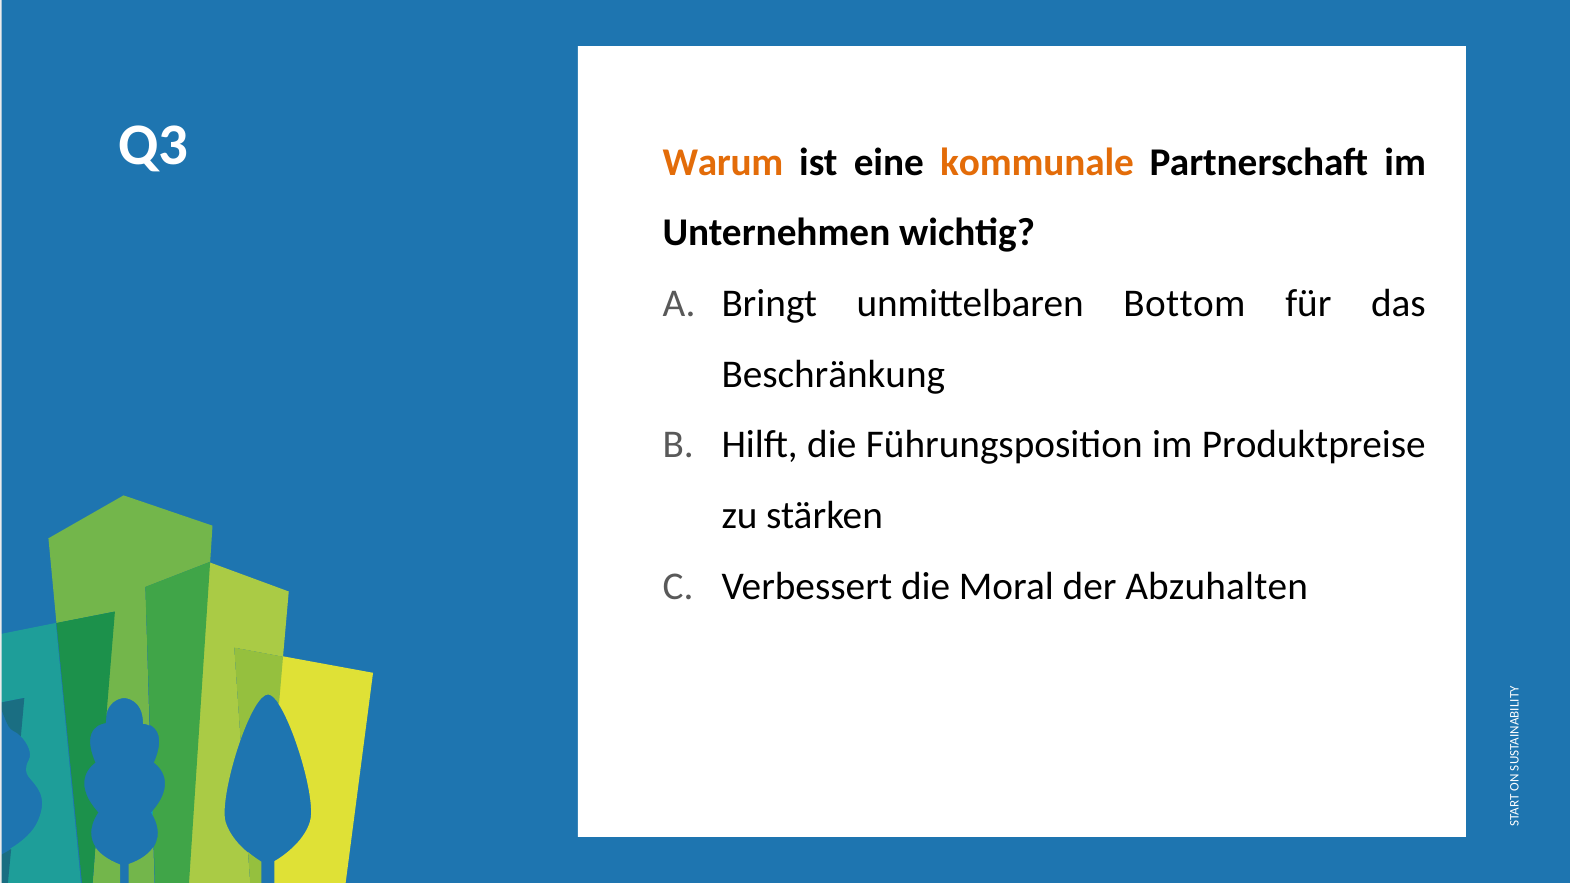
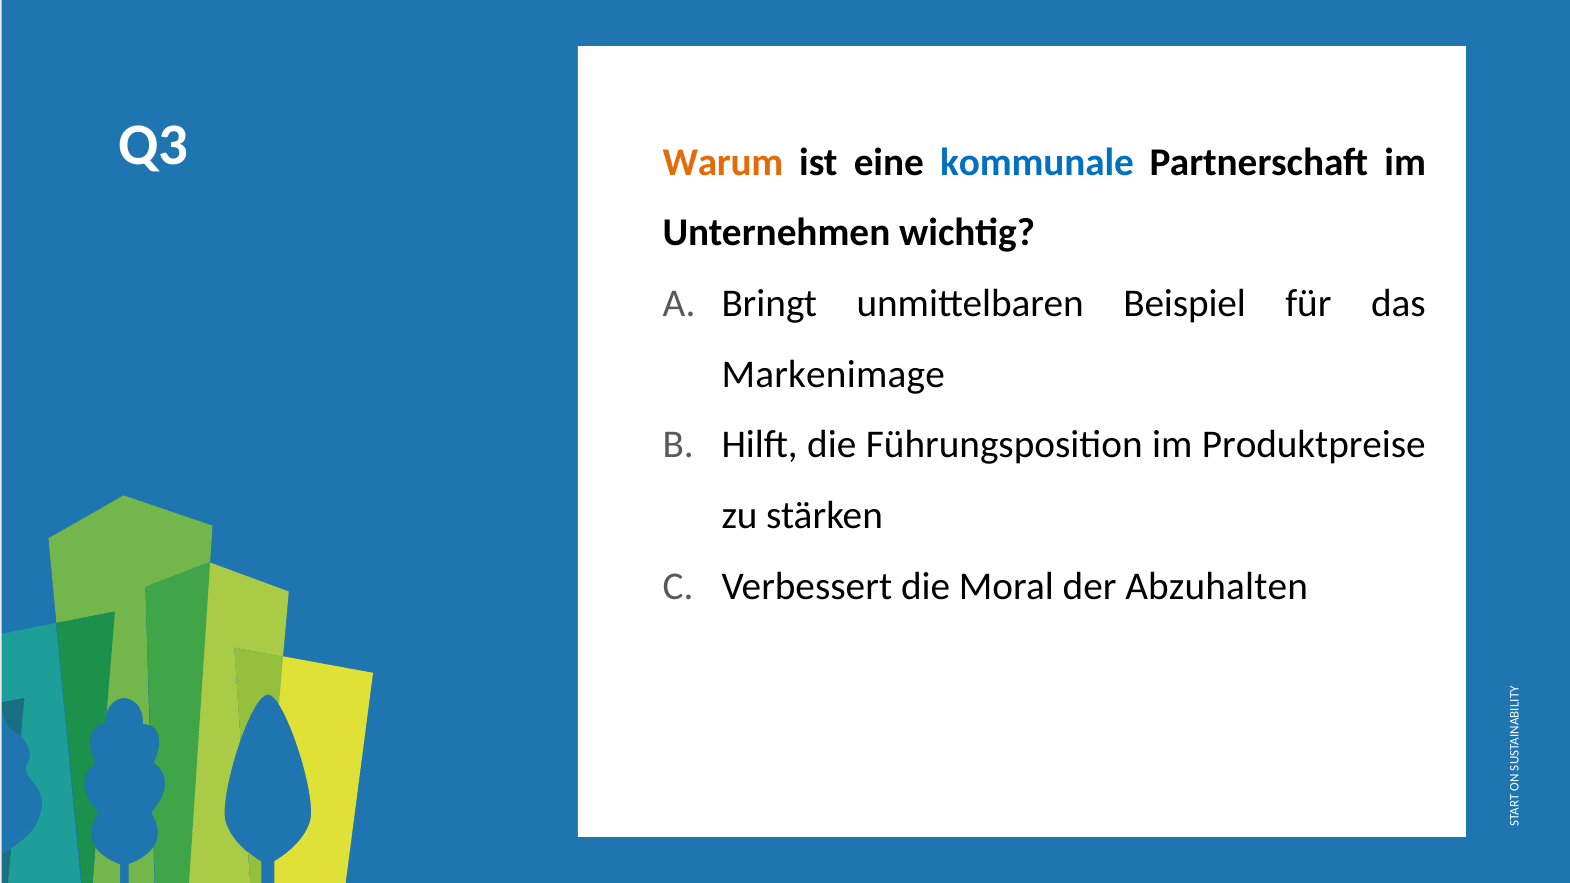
kommunale colour: orange -> blue
Bottom: Bottom -> Beispiel
Beschränkung: Beschränkung -> Markenimage
